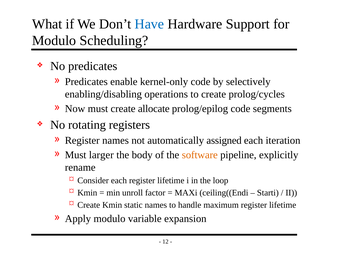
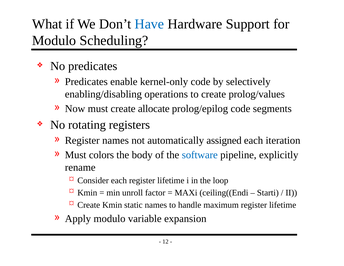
prolog/cycles: prolog/cycles -> prolog/values
larger: larger -> colors
software colour: orange -> blue
